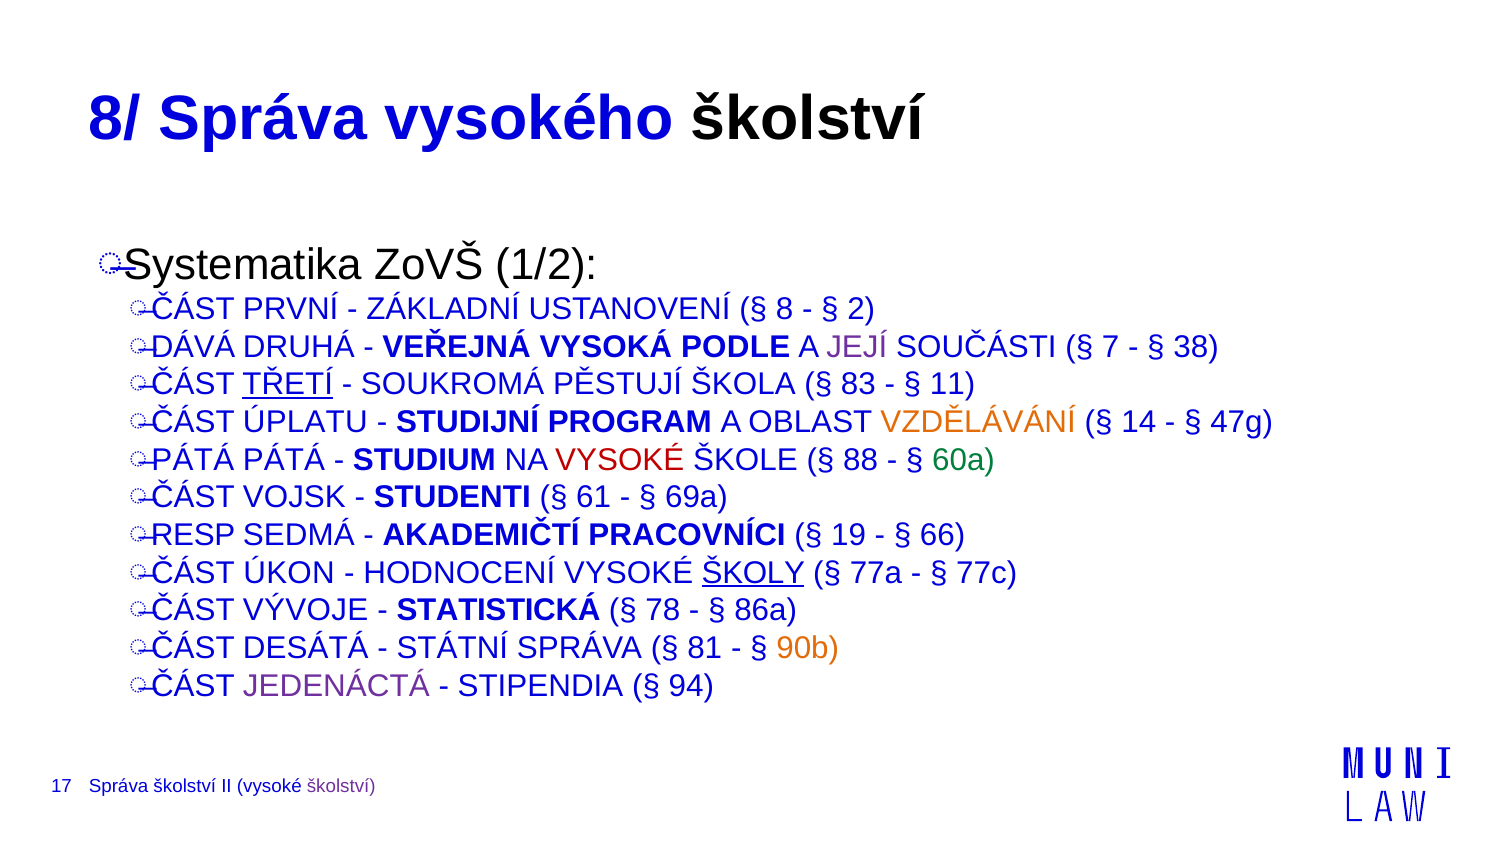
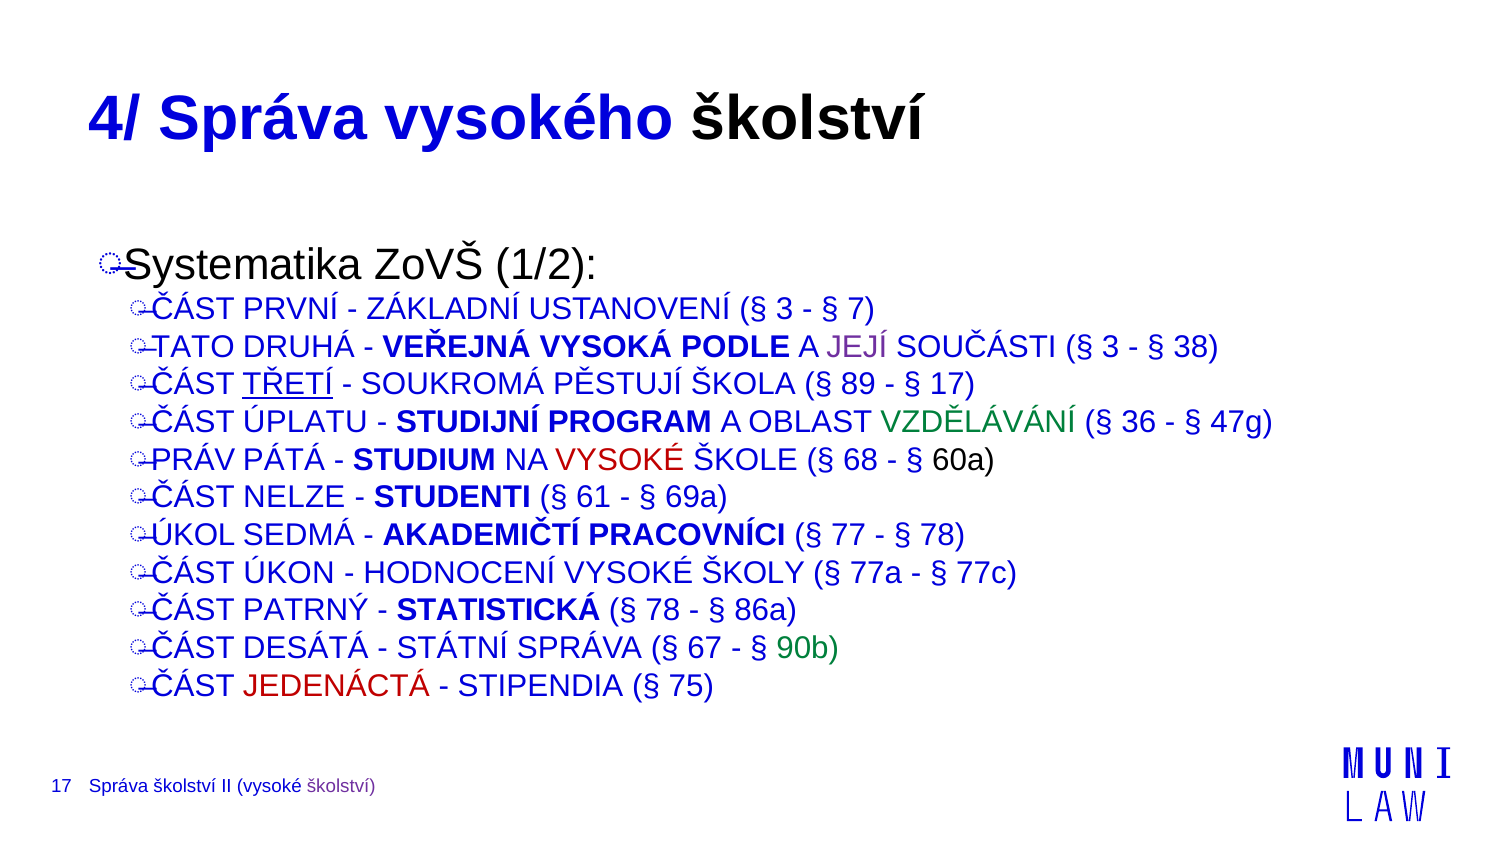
8/: 8/ -> 4/
8 at (785, 309): 8 -> 3
2: 2 -> 7
DÁVÁ: DÁVÁ -> TATO
7 at (1111, 347): 7 -> 3
83: 83 -> 89
11 at (953, 384): 11 -> 17
VZDĚLÁVÁNÍ colour: orange -> green
14: 14 -> 36
PÁTÁ at (193, 459): PÁTÁ -> PRÁV
88: 88 -> 68
60a colour: green -> black
VOJSK: VOJSK -> NELZE
RESP: RESP -> ÚKOL
19: 19 -> 77
66 at (943, 535): 66 -> 78
ŠKOLY underline: present -> none
VÝVOJE: VÝVOJE -> PATRNÝ
81: 81 -> 67
90b colour: orange -> green
JEDENÁCTÁ colour: purple -> red
94: 94 -> 75
